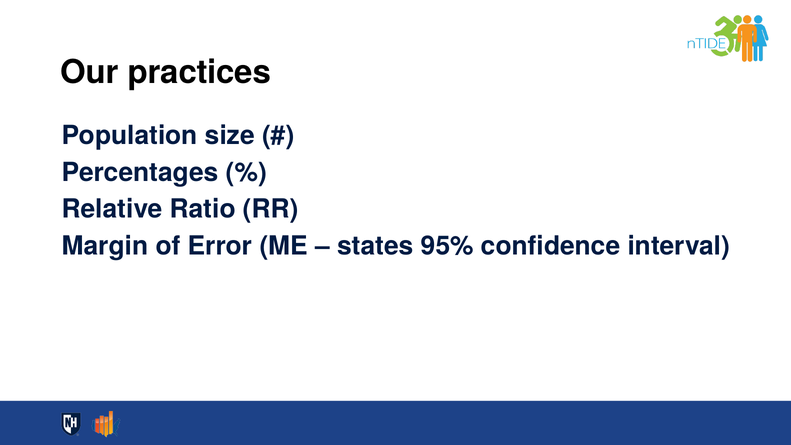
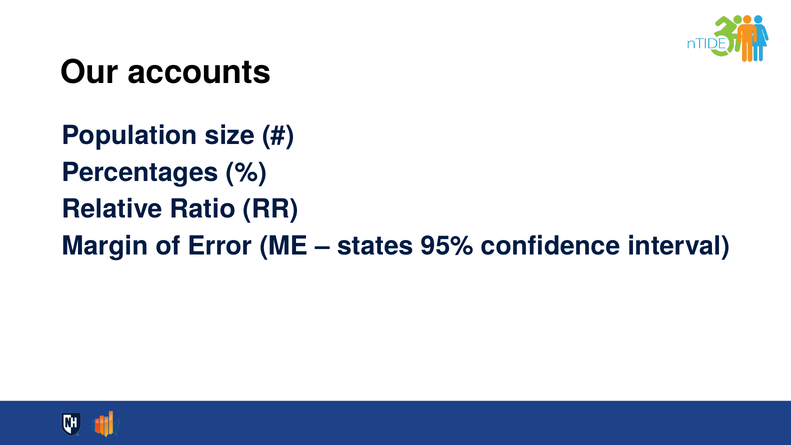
practices: practices -> accounts
